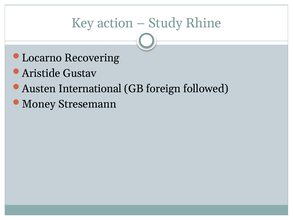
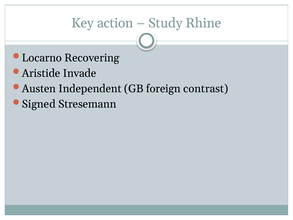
Gustav: Gustav -> Invade
International: International -> Independent
followed: followed -> contrast
Money: Money -> Signed
